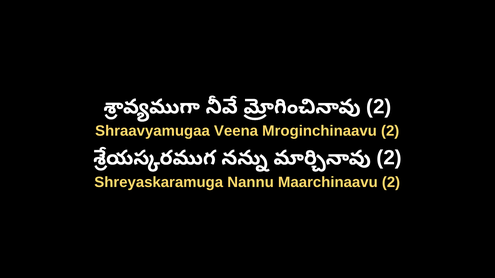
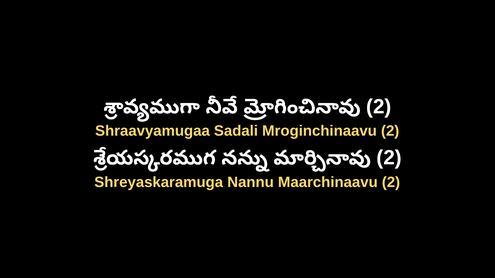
Veena: Veena -> Sadali
